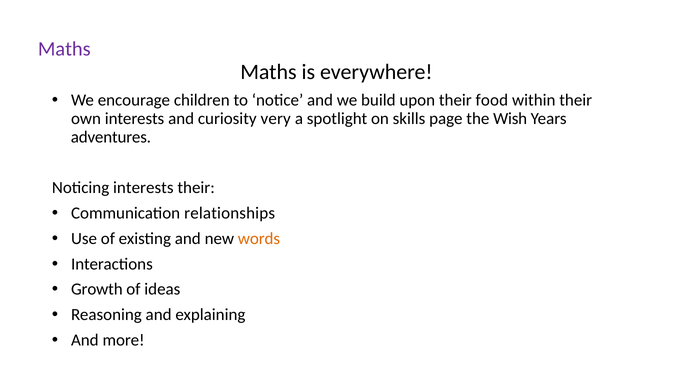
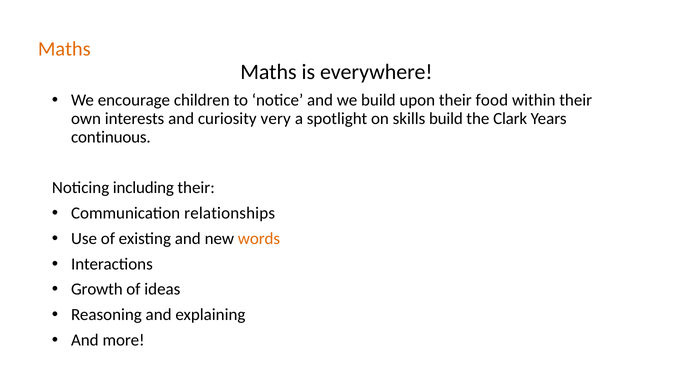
Maths at (64, 49) colour: purple -> orange
skills page: page -> build
Wish: Wish -> Clark
adventures: adventures -> continuous
Noticing interests: interests -> including
